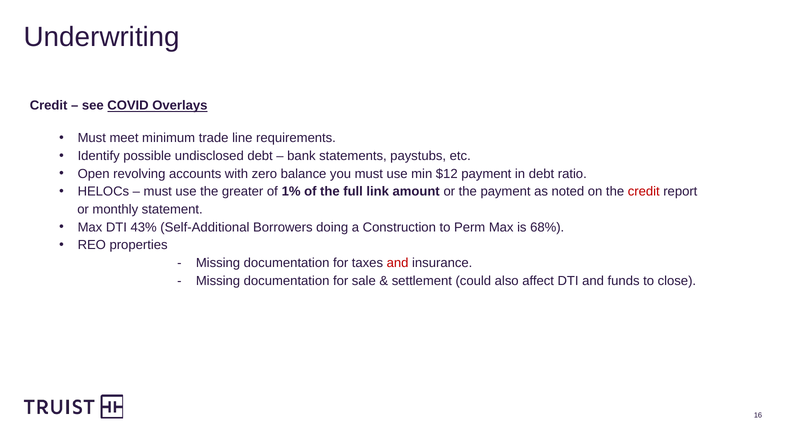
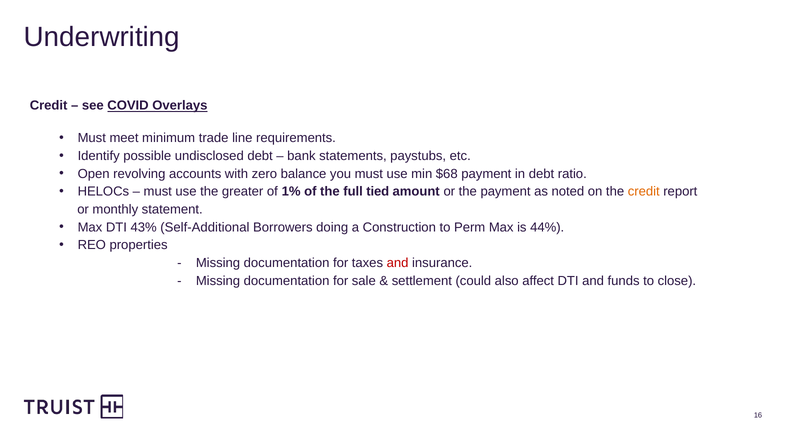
$12: $12 -> $68
link: link -> tied
credit at (644, 192) colour: red -> orange
68%: 68% -> 44%
